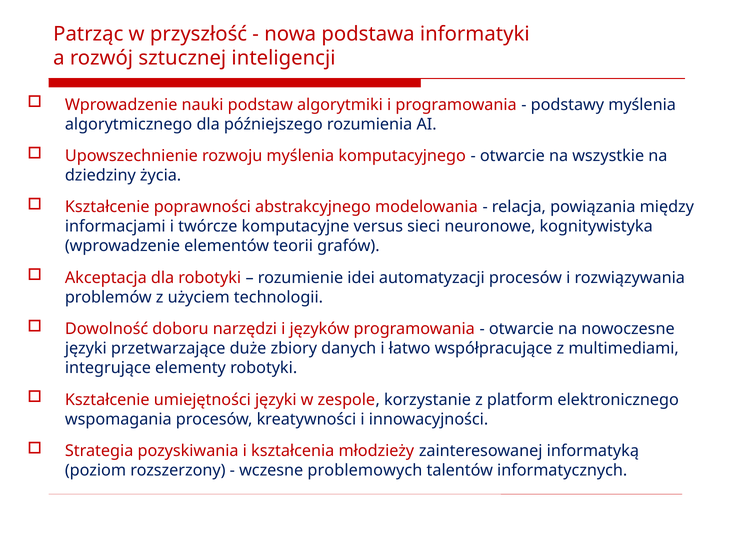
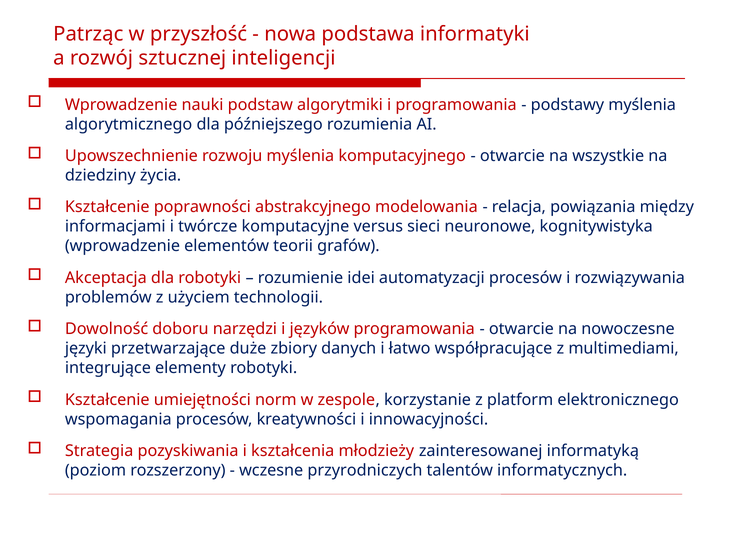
umiejętności języki: języki -> norm
problemowych: problemowych -> przyrodniczych
